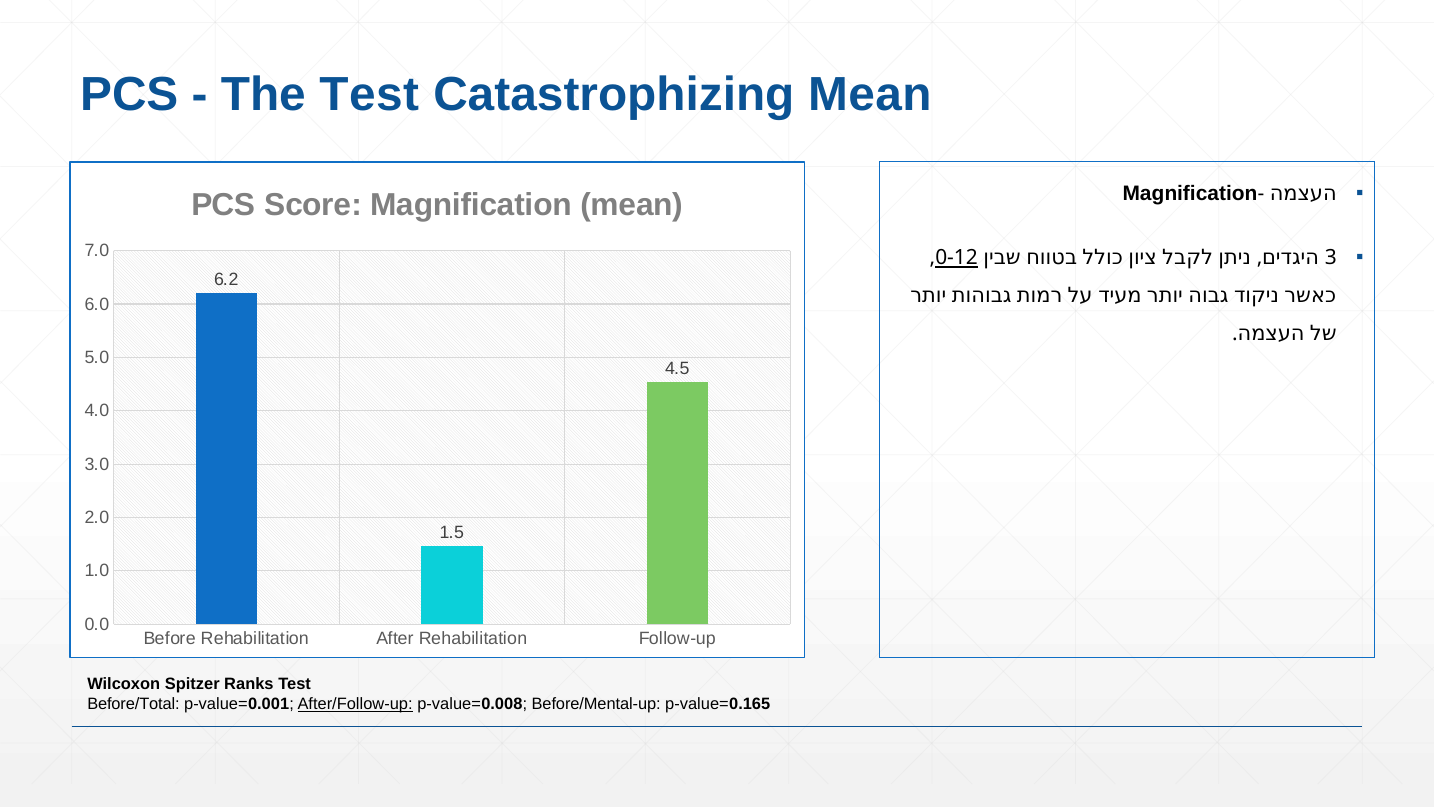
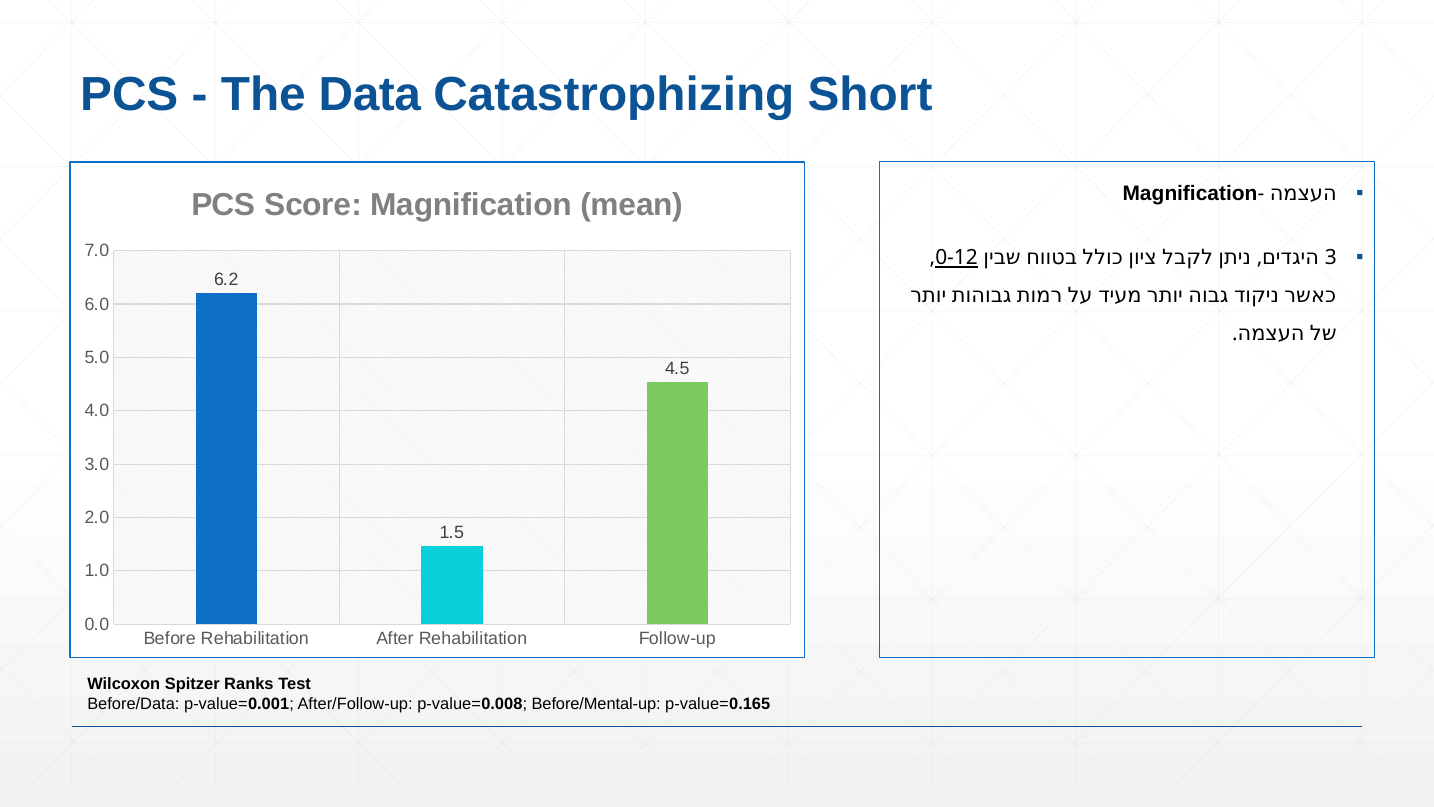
The Test: Test -> Data
Catastrophizing Mean: Mean -> Short
Before/Total: Before/Total -> Before/Data
After/Follow-up underline: present -> none
